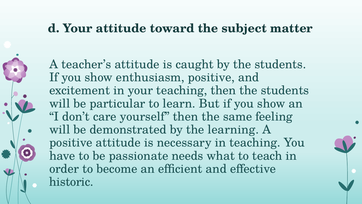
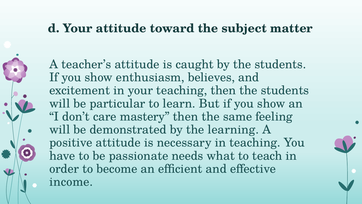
enthusiasm positive: positive -> believes
yourself: yourself -> mastery
historic: historic -> income
